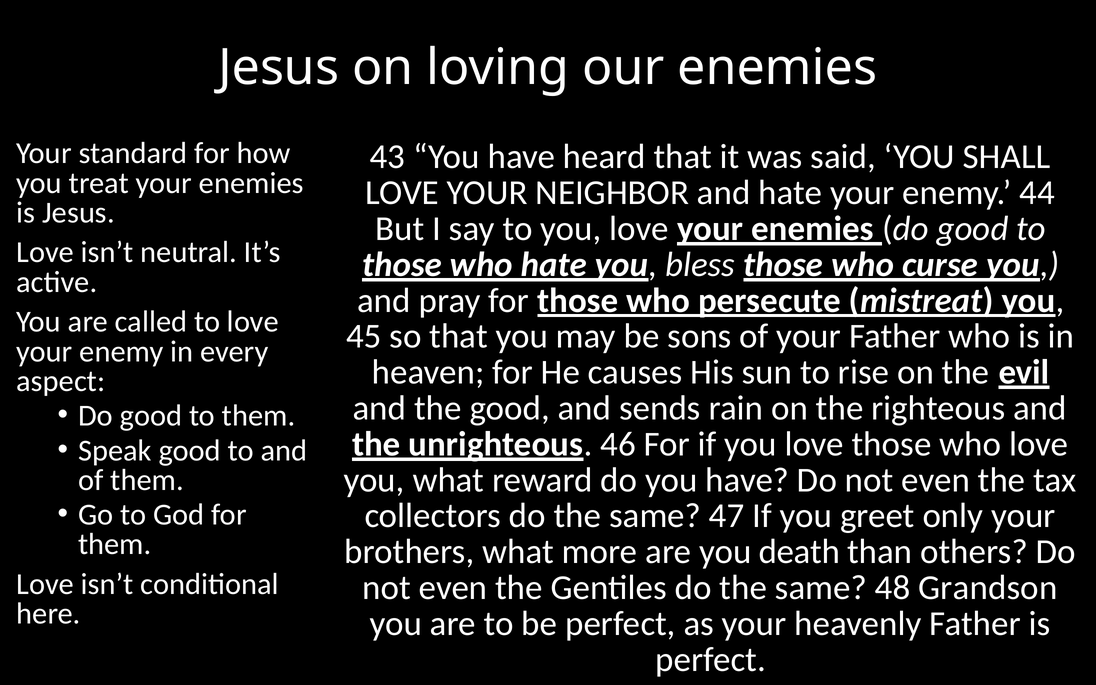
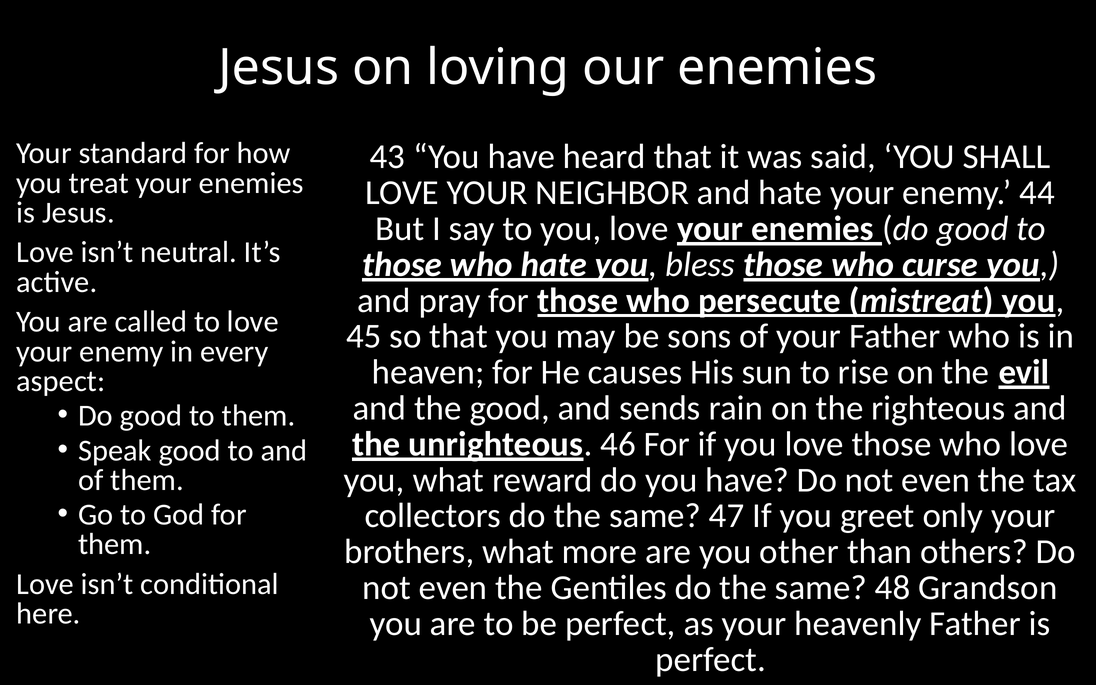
death: death -> other
